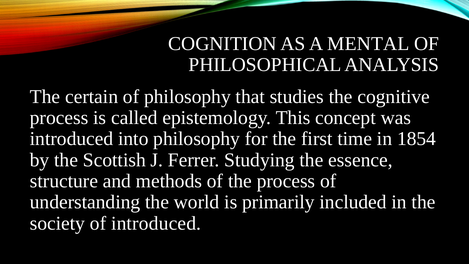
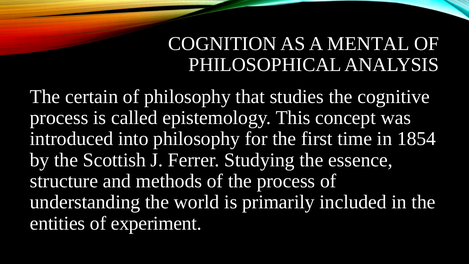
society: society -> entities
of introduced: introduced -> experiment
